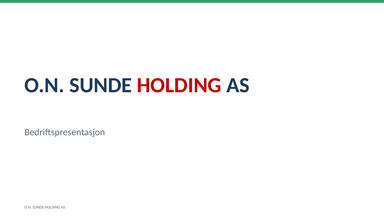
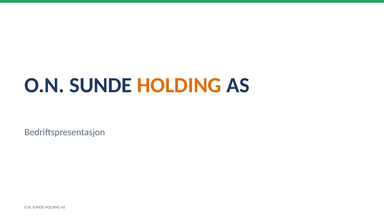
HOLDING at (179, 85) colour: red -> orange
